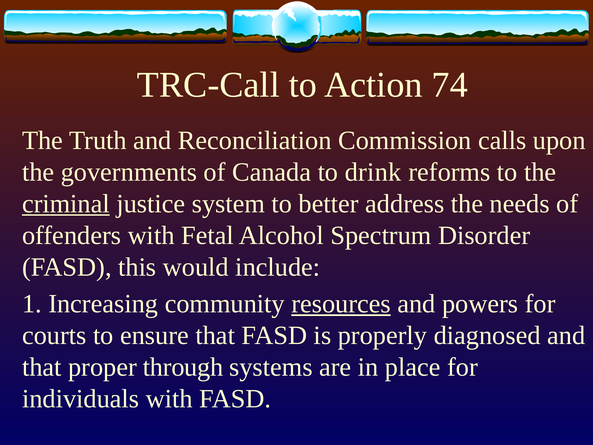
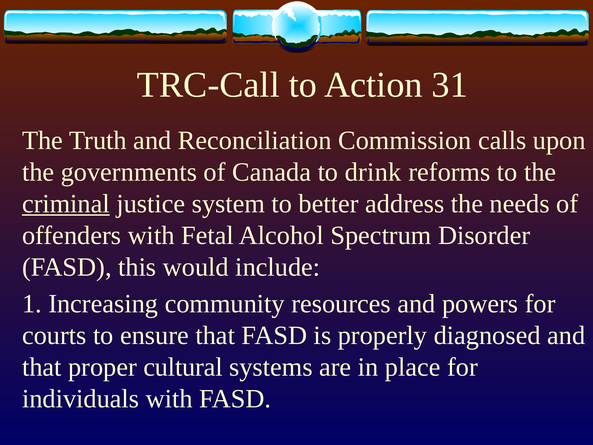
74: 74 -> 31
resources underline: present -> none
through: through -> cultural
